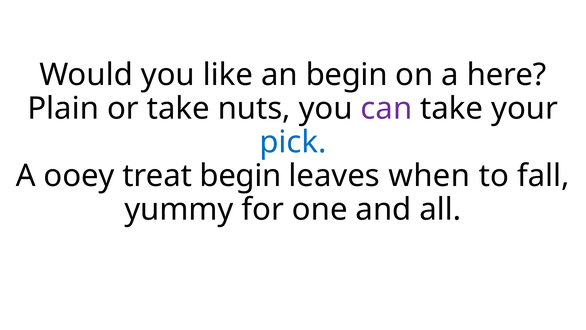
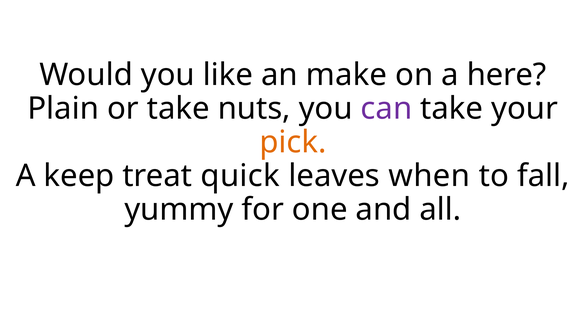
an begin: begin -> make
pick colour: blue -> orange
ooey: ooey -> keep
treat begin: begin -> quick
